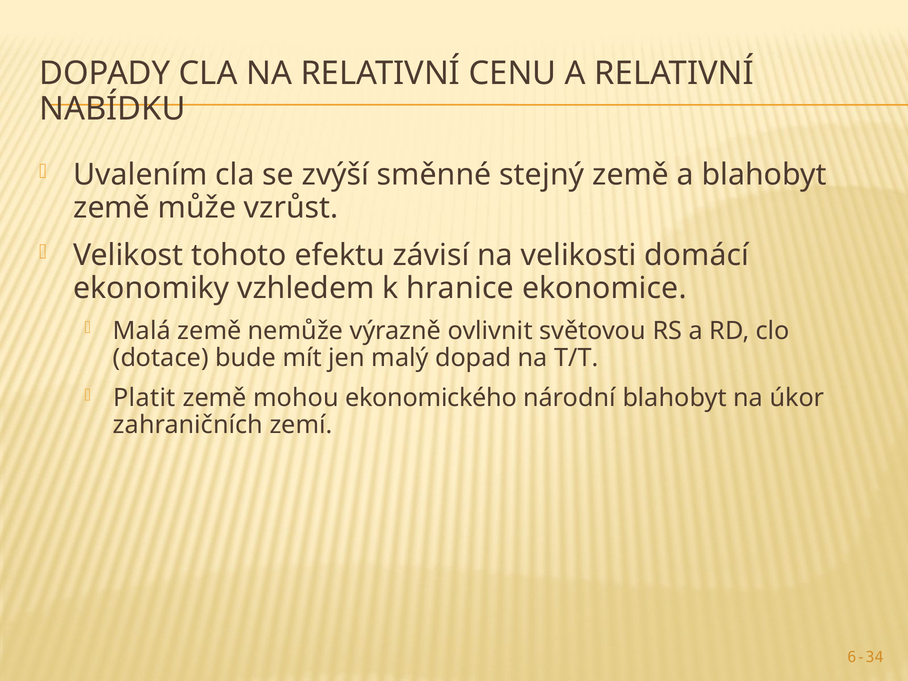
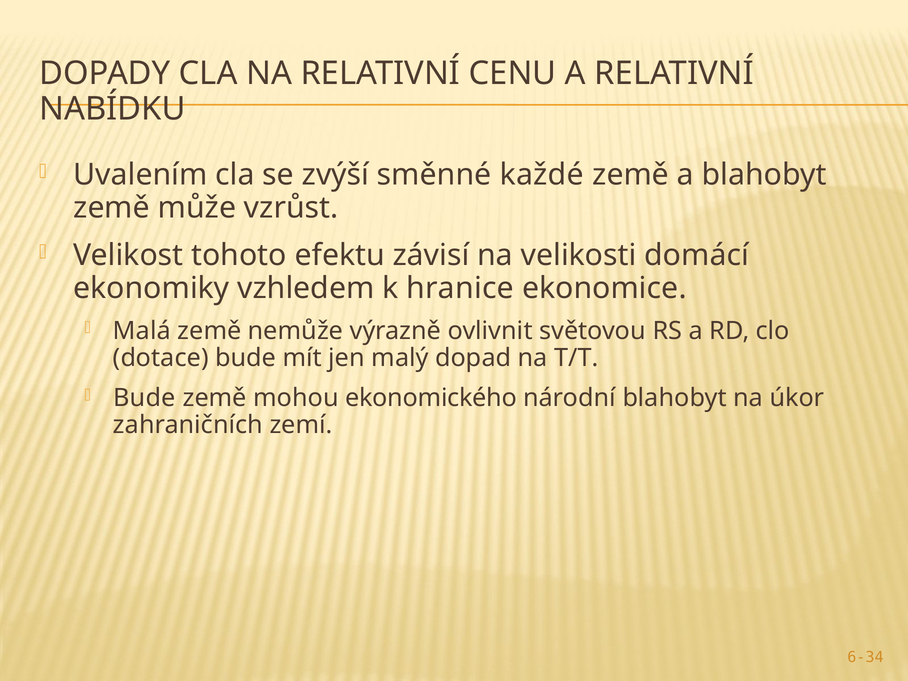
stejný: stejný -> každé
Platit at (144, 398): Platit -> Bude
